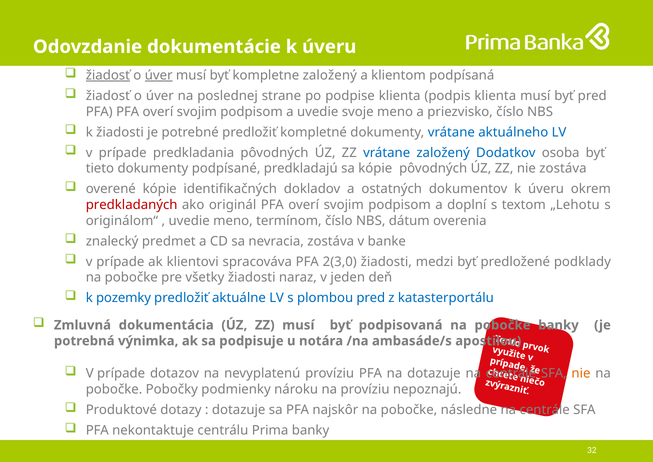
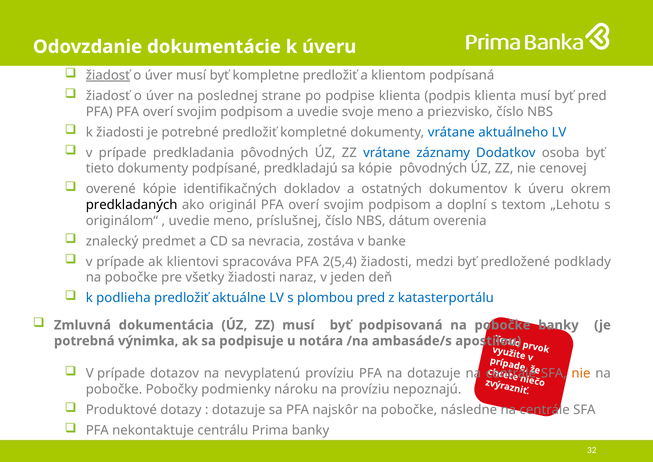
úver at (159, 75) underline: present -> none
kompletne založený: založený -> predložiť
vrátane založený: založený -> záznamy
nie zostáva: zostáva -> cenovej
predkladaných colour: red -> black
termínom: termínom -> príslušnej
2(3,0: 2(3,0 -> 2(5,4
pozemky: pozemky -> podlieha
